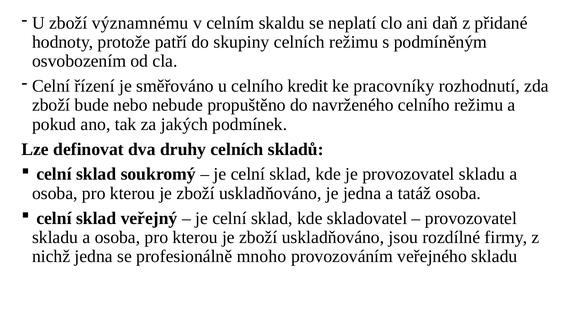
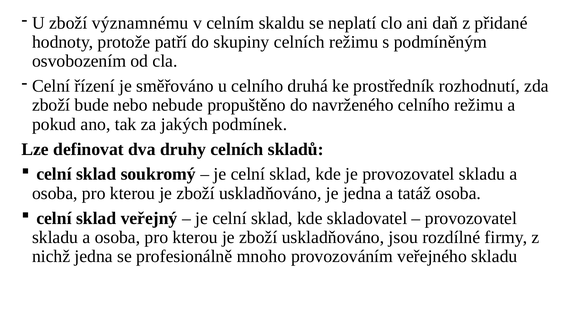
kredit: kredit -> druhá
pracovníky: pracovníky -> prostředník
